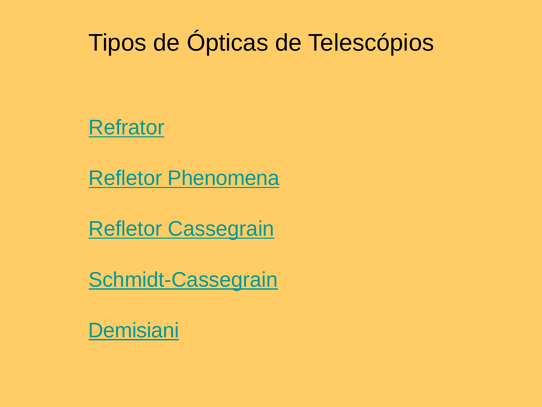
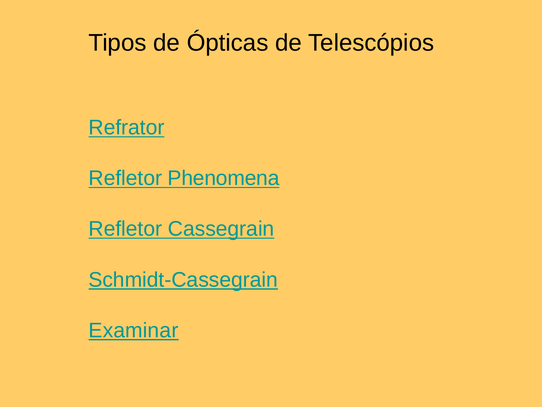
Demisiani: Demisiani -> Examinar
